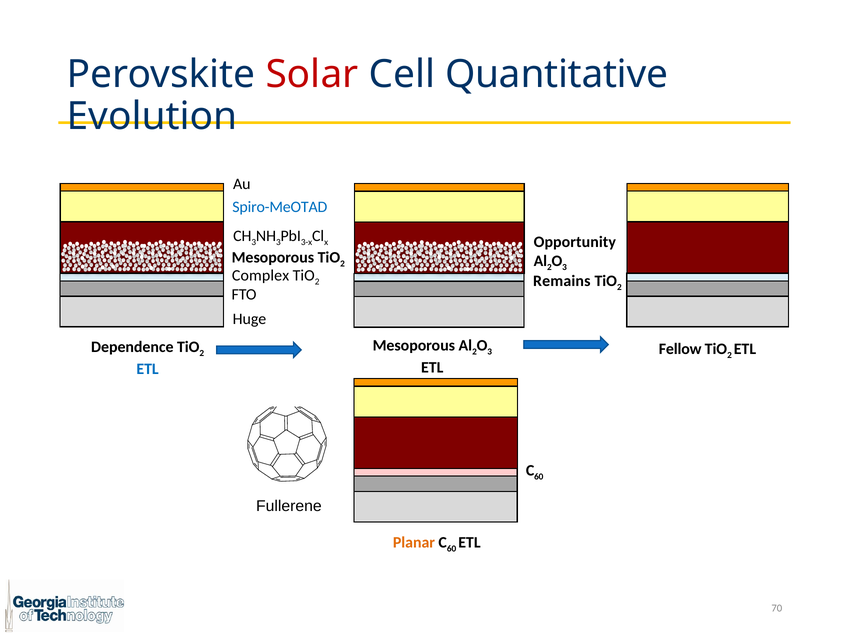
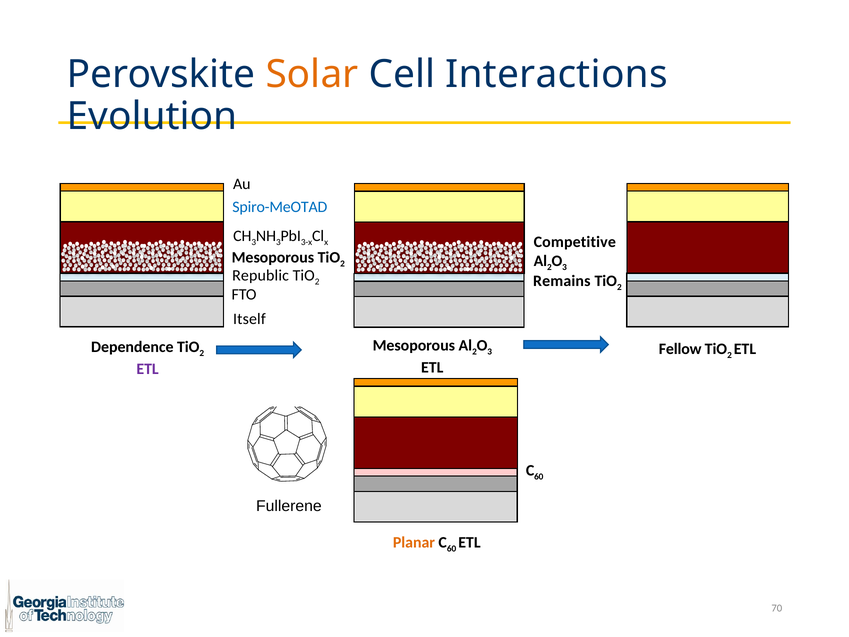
Solar colour: red -> orange
Quantitative: Quantitative -> Interactions
Opportunity: Opportunity -> Competitive
Complex: Complex -> Republic
Huge: Huge -> Itself
ETL at (148, 369) colour: blue -> purple
